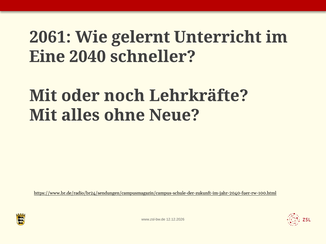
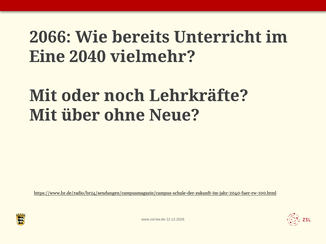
2061: 2061 -> 2066
gelernt: gelernt -> bereits
schneller: schneller -> vielmehr
alles: alles -> über
